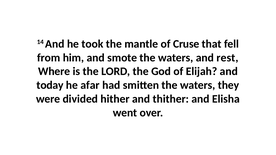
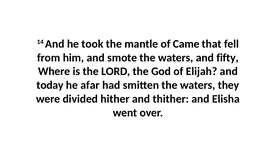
Cruse: Cruse -> Came
rest: rest -> fifty
